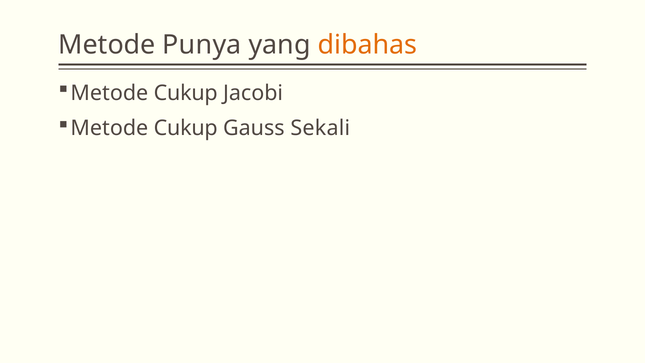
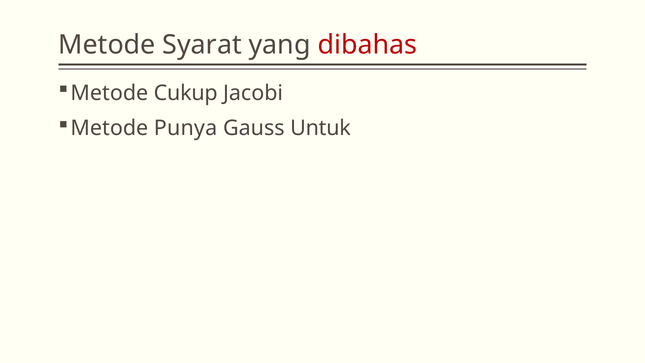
Punya: Punya -> Syarat
dibahas colour: orange -> red
Cukup at (186, 128): Cukup -> Punya
Sekali: Sekali -> Untuk
